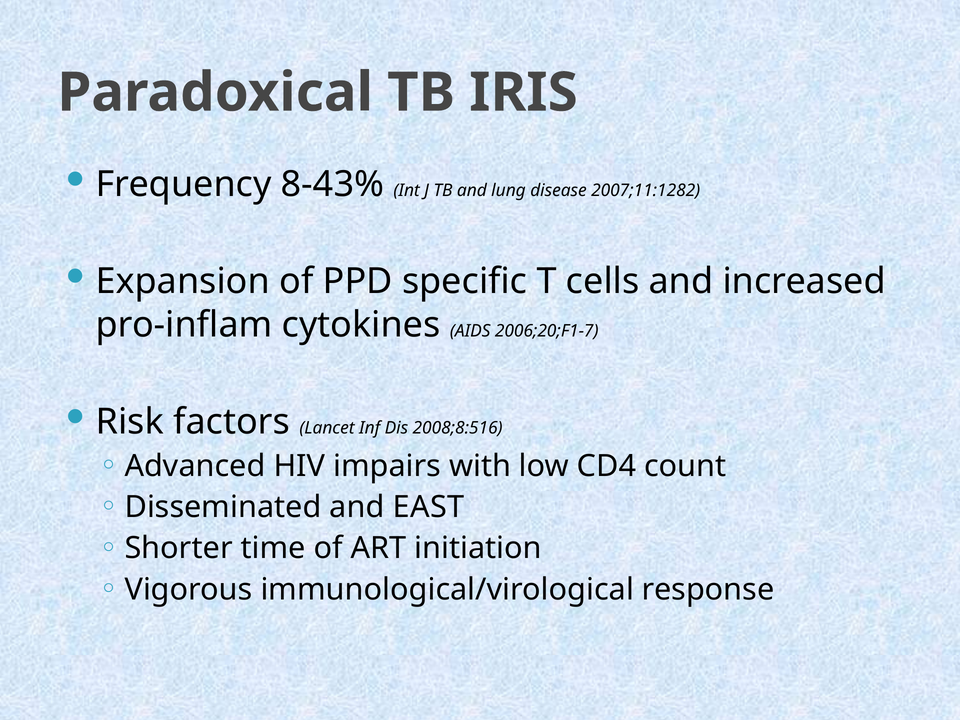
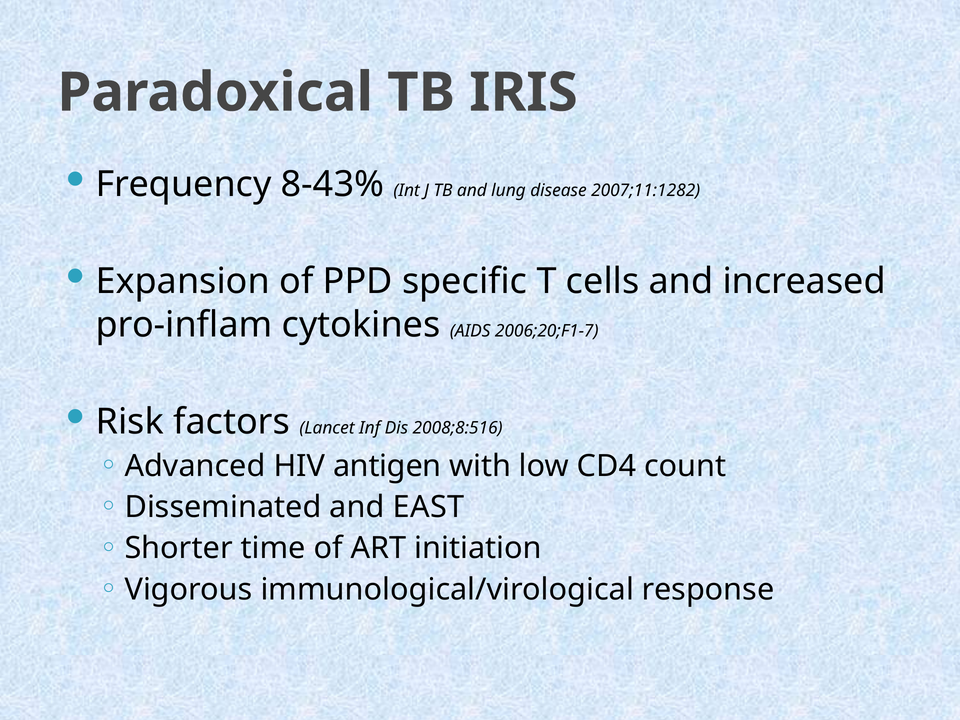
impairs: impairs -> antigen
